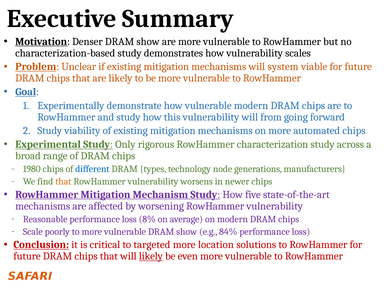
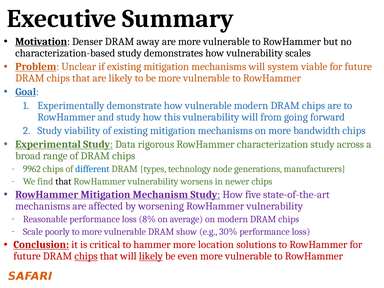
Denser DRAM show: show -> away
automated: automated -> bandwidth
Only: Only -> Data
1980: 1980 -> 9962
that at (63, 181) colour: orange -> black
84%: 84% -> 30%
targeted: targeted -> hammer
chips at (86, 256) underline: none -> present
